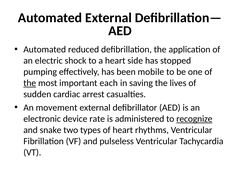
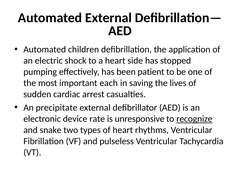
reduced: reduced -> children
mobile: mobile -> patient
the at (30, 83) underline: present -> none
movement: movement -> precipitate
administered: administered -> unresponsive
